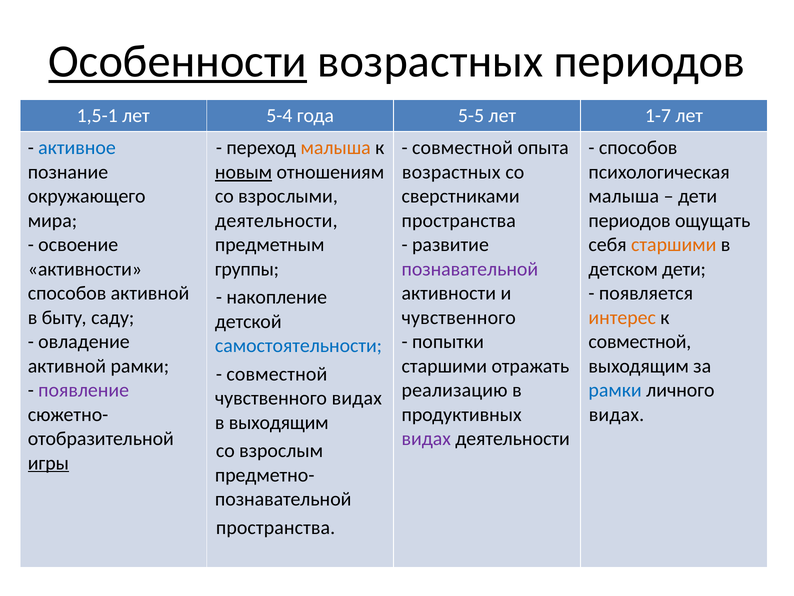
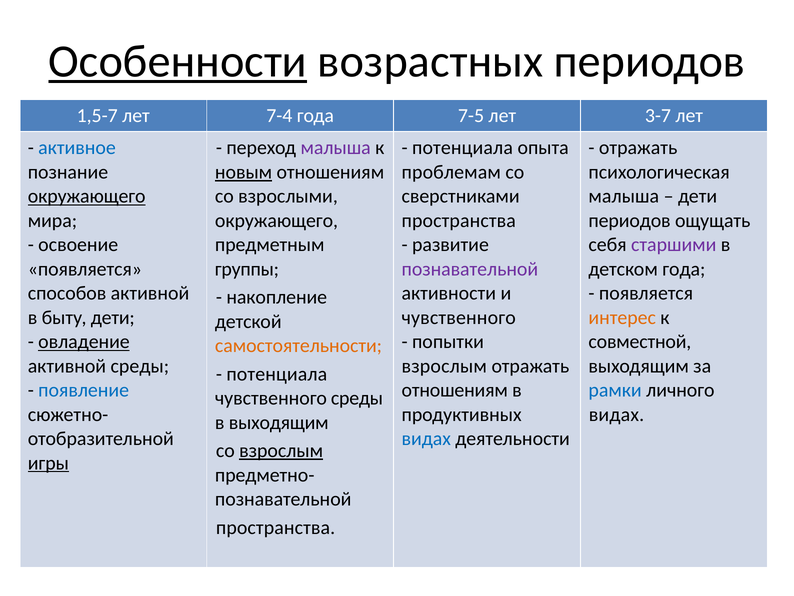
1,5-1: 1,5-1 -> 1,5-7
5-4: 5-4 -> 7-4
5-5: 5-5 -> 7-5
1-7: 1-7 -> 3-7
малыша at (336, 148) colour: orange -> purple
совместной at (462, 148): совместной -> потенциала
способов at (638, 148): способов -> отражать
возрастных at (451, 172): возрастных -> проблемам
окружающего at (87, 196) underline: none -> present
деятельности at (276, 220): деятельности -> окружающего
старшими at (674, 245) colour: orange -> purple
активности at (85, 269): активности -> появляется
детском дети: дети -> года
быту саду: саду -> дети
овладение underline: none -> present
самостоятельности colour: blue -> orange
активной рамки: рамки -> среды
старшими at (444, 366): старшими -> взрослым
совместной at (277, 374): совместной -> потенциала
появление colour: purple -> blue
реализацию at (455, 390): реализацию -> отношениям
чувственного видах: видах -> среды
видах at (426, 438) colour: purple -> blue
взрослым at (281, 450) underline: none -> present
